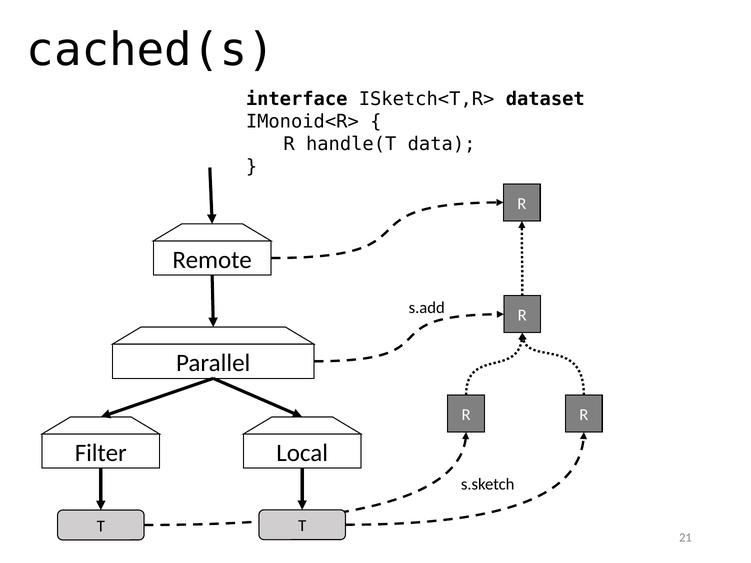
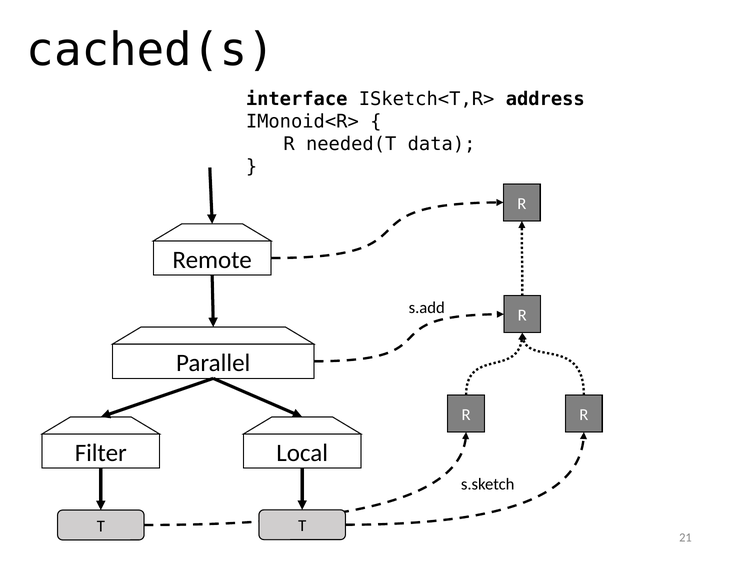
dataset: dataset -> address
handle(T: handle(T -> needed(T
